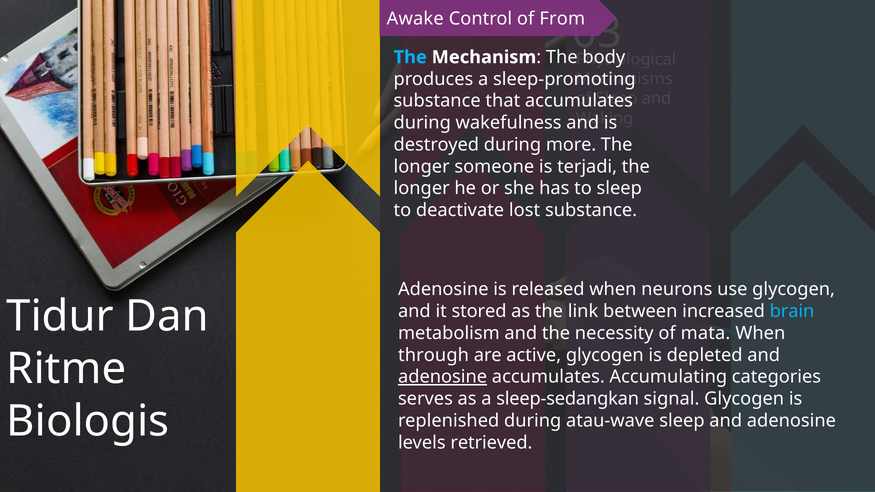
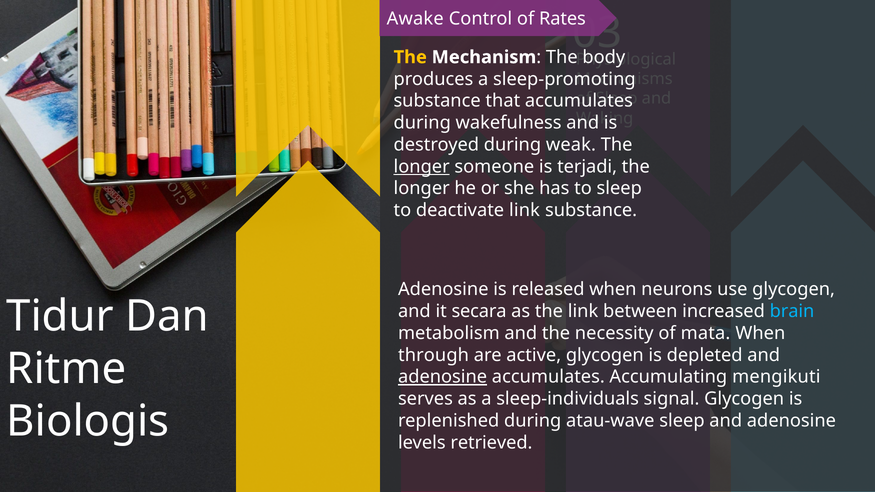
From: From -> Rates
The at (410, 57) colour: light blue -> yellow
more: more -> weak
longer at (422, 167) underline: none -> present
deactivate lost: lost -> link
stored: stored -> secara
categories: categories -> mengikuti
sleep-sedangkan: sleep-sedangkan -> sleep-individuals
